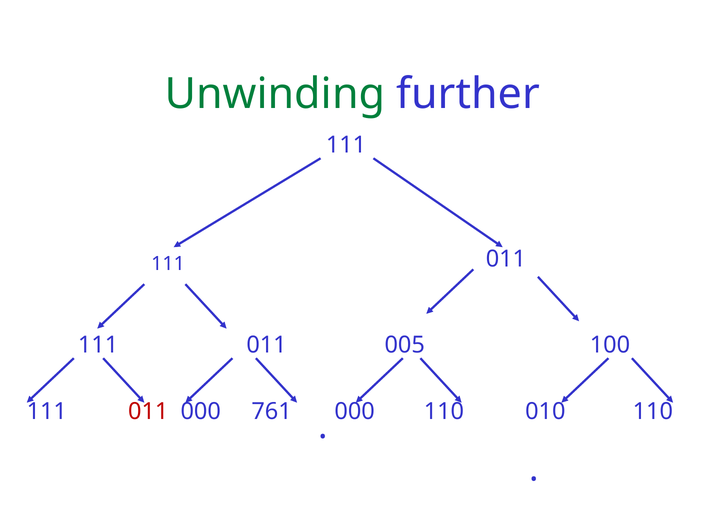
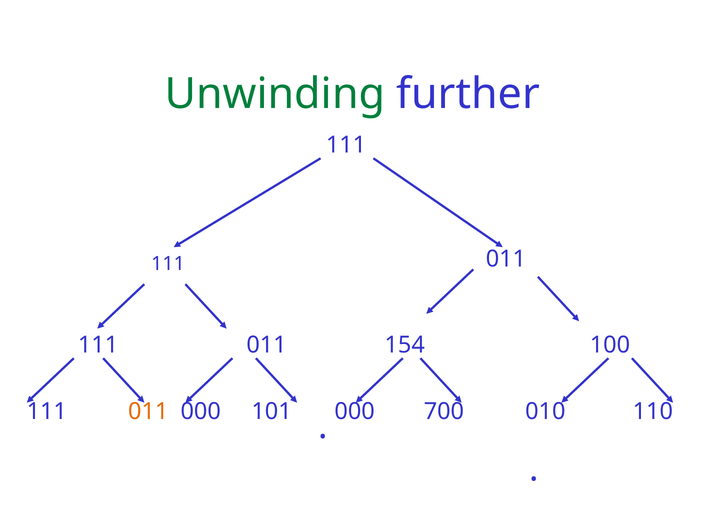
005: 005 -> 154
011 at (148, 411) colour: red -> orange
761: 761 -> 101
000 110: 110 -> 700
